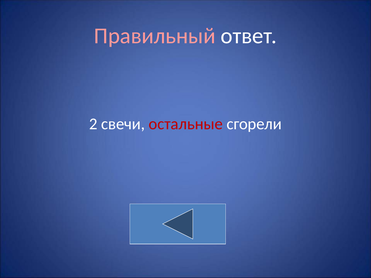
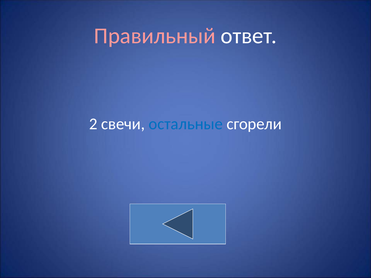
остальные colour: red -> blue
